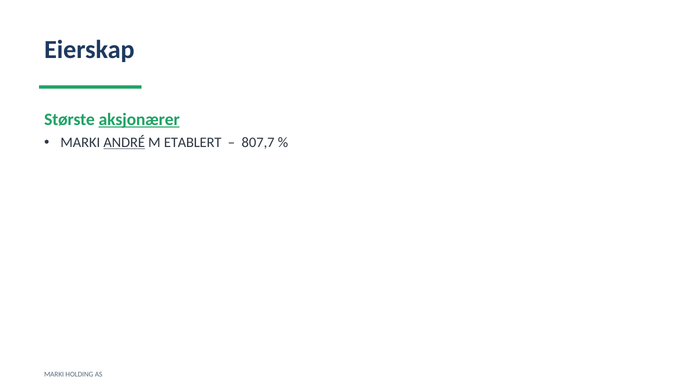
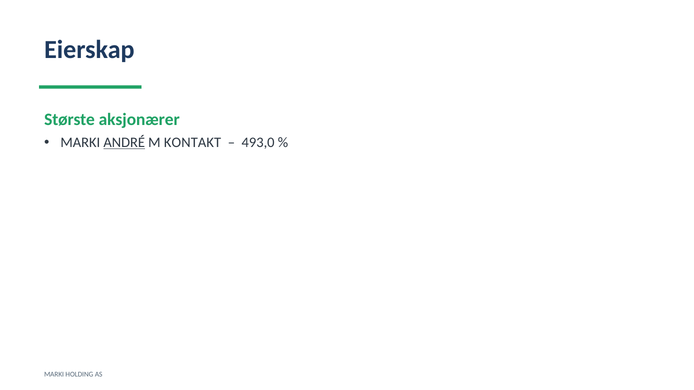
aksjonærer underline: present -> none
ETABLERT: ETABLERT -> KONTAKT
807,7: 807,7 -> 493,0
